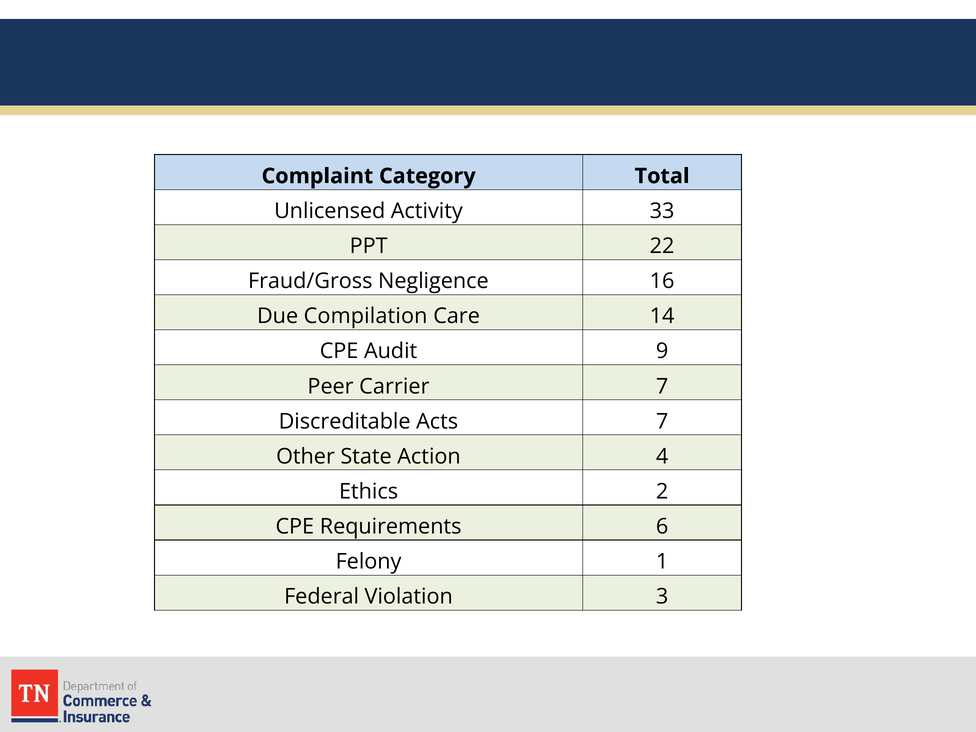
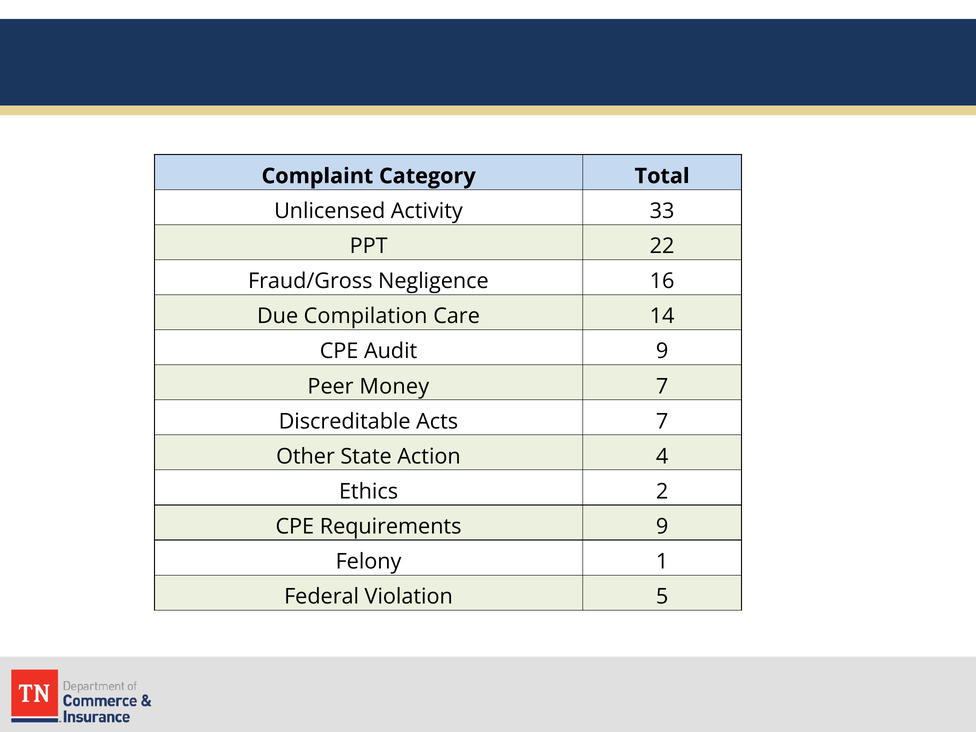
Carrier: Carrier -> Money
Requirements 6: 6 -> 9
3: 3 -> 5
